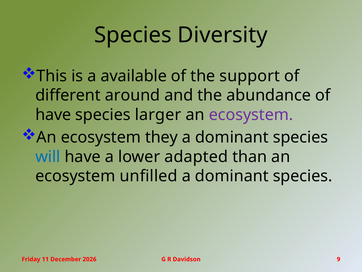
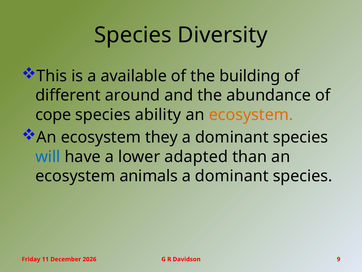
support: support -> building
have at (53, 115): have -> cope
larger: larger -> ability
ecosystem at (251, 115) colour: purple -> orange
unfilled: unfilled -> animals
